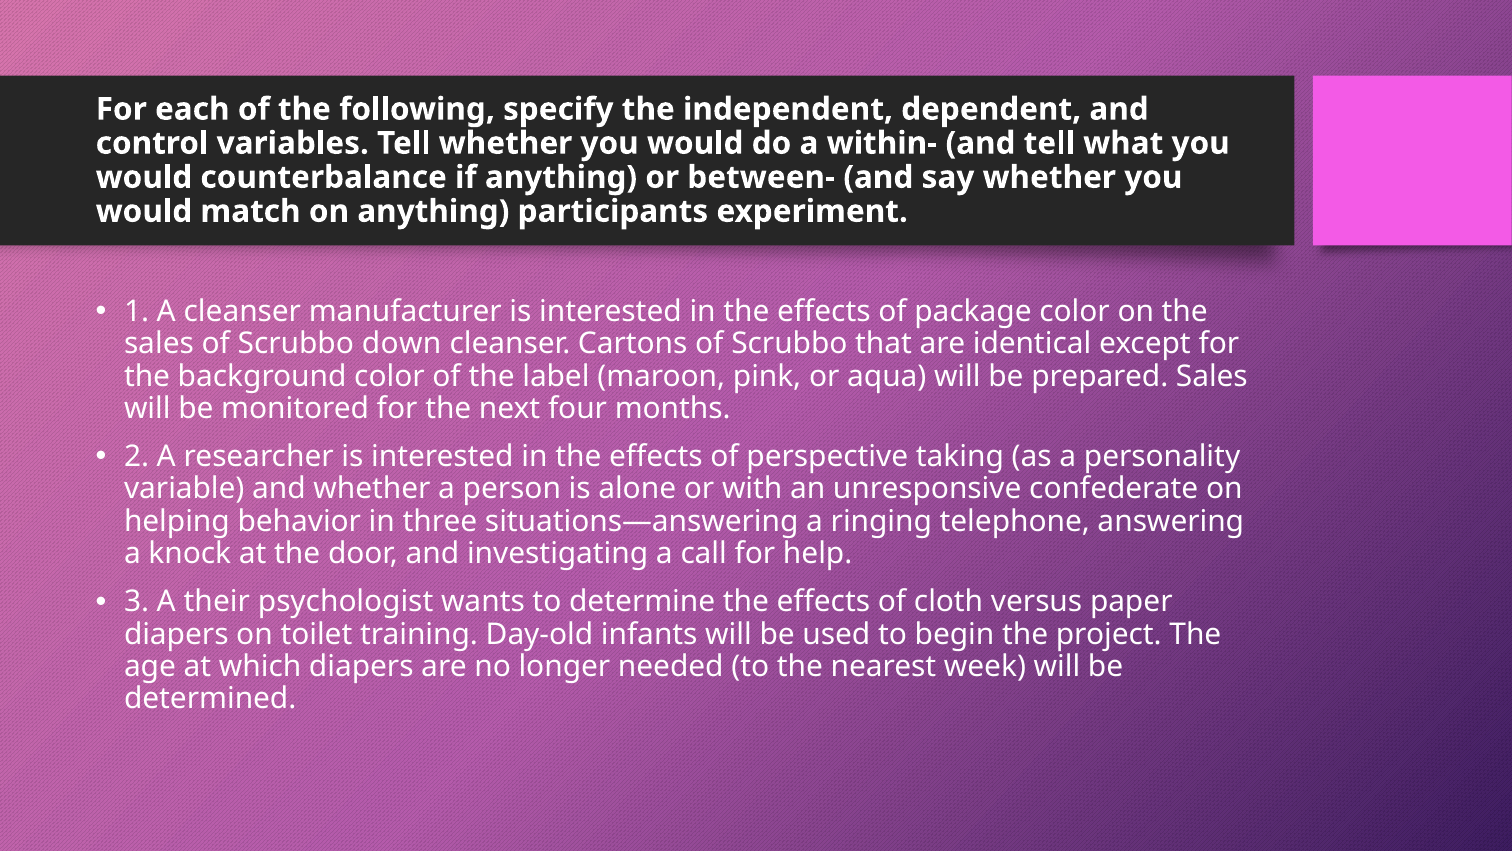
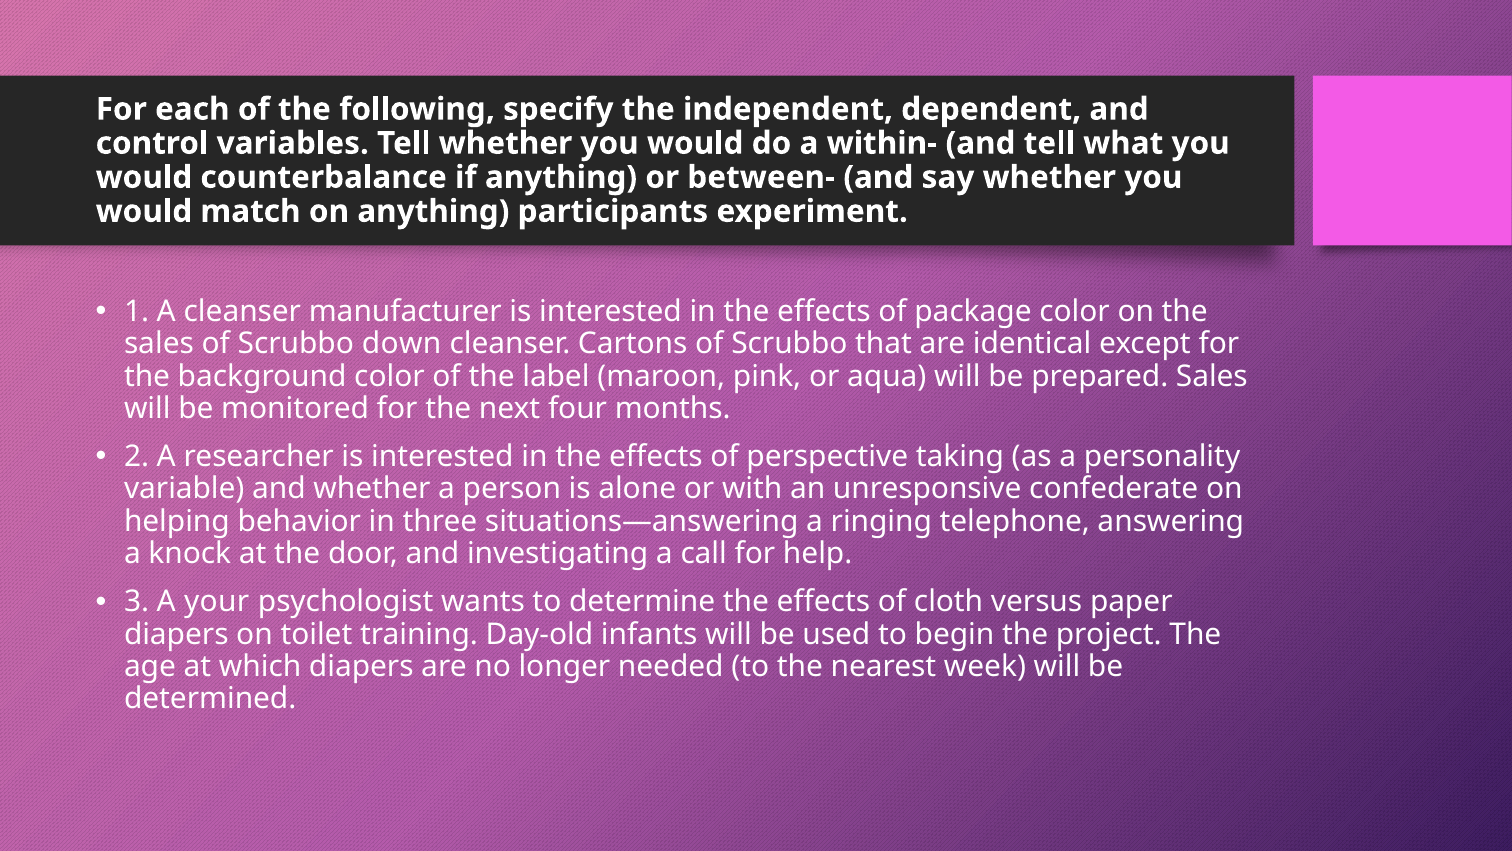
their: their -> your
